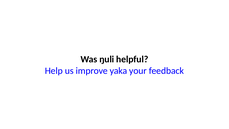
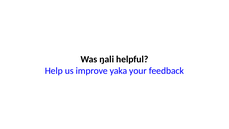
ŋuli: ŋuli -> ŋali
